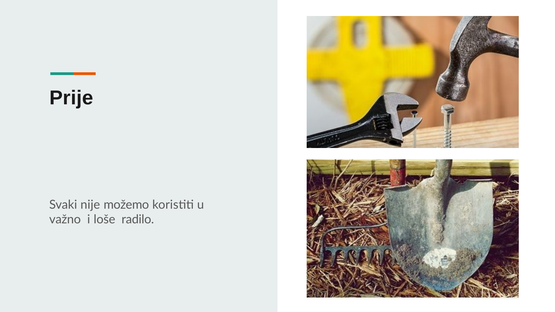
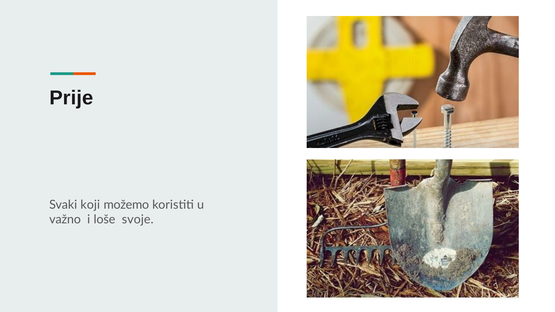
nije: nije -> koji
radilo: radilo -> svoje
